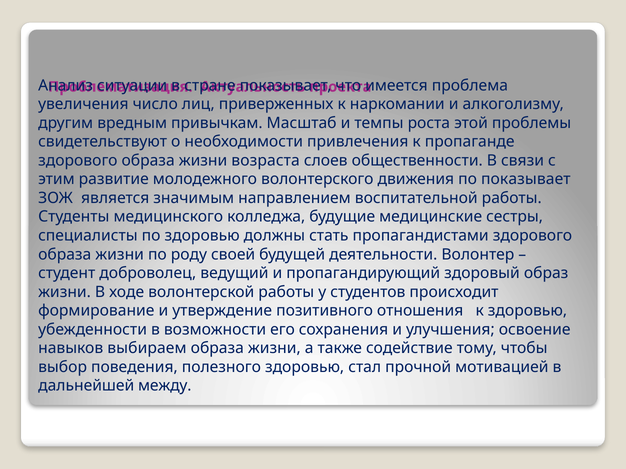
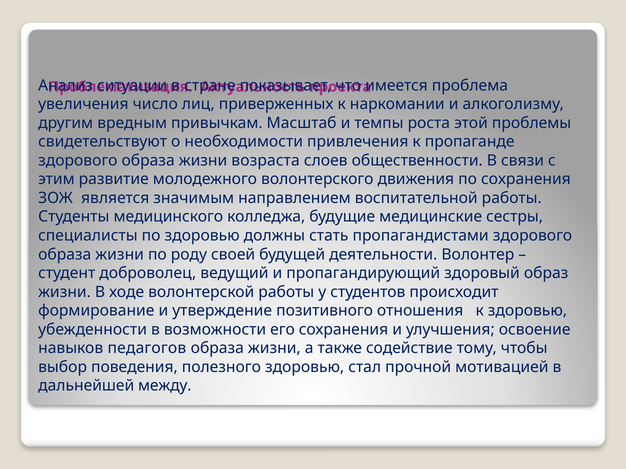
по показывает: показывает -> сохранения
выбираем: выбираем -> педагогов
